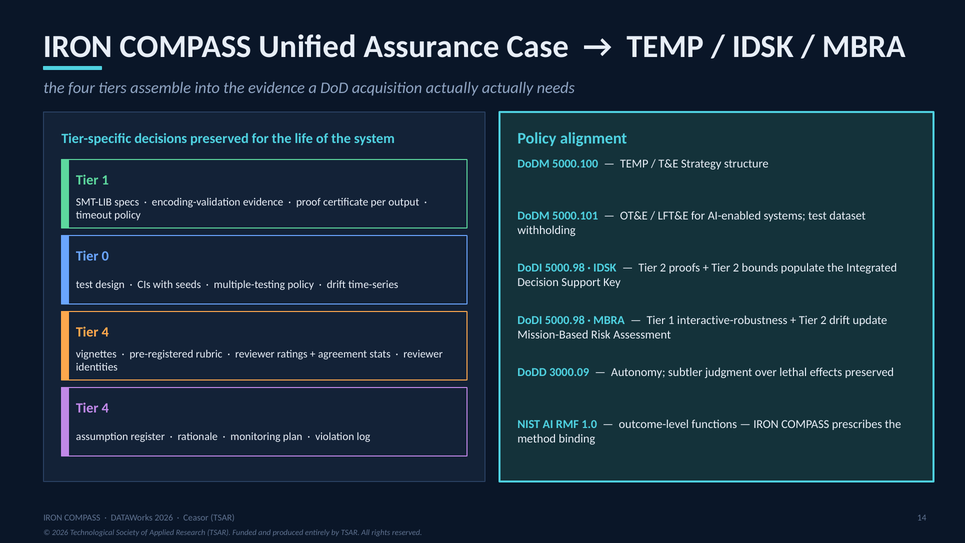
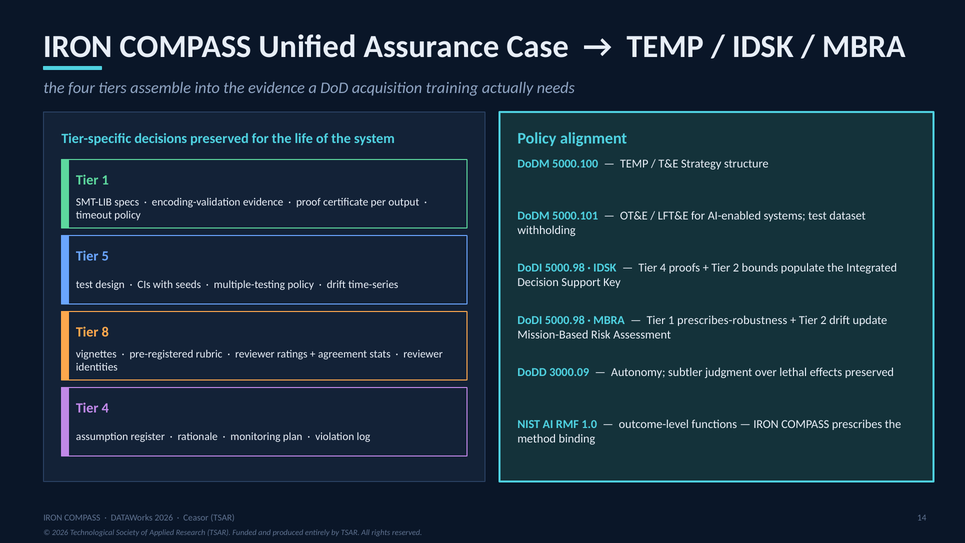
acquisition actually: actually -> training
0: 0 -> 5
2 at (663, 268): 2 -> 4
interactive-robustness: interactive-robustness -> prescribes-robustness
4 at (105, 332): 4 -> 8
